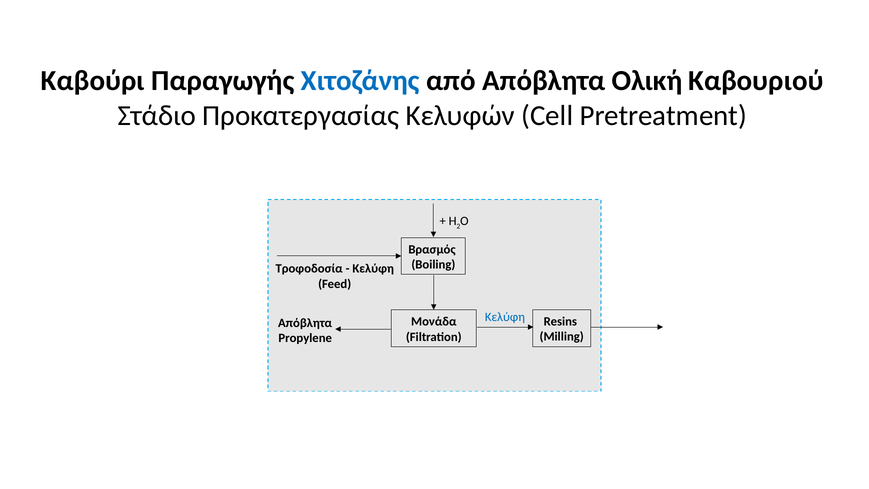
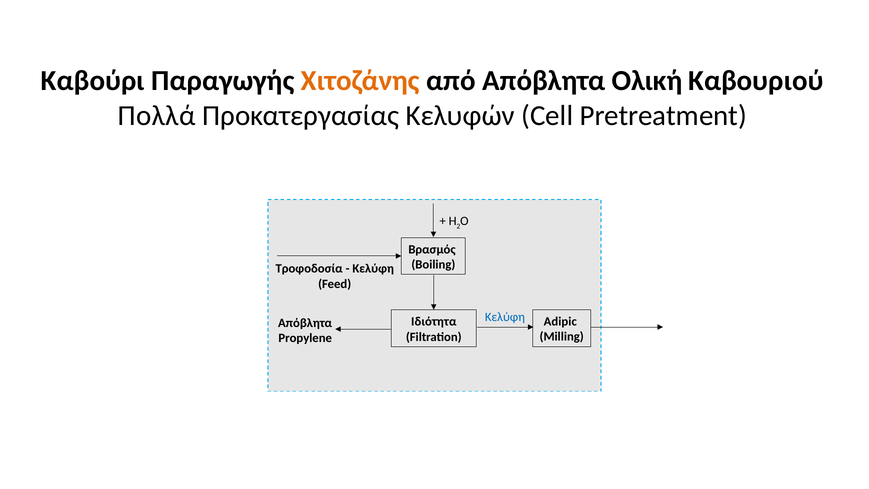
Χιτοζάνης colour: blue -> orange
Στάδιο: Στάδιο -> Πολλά
Resins: Resins -> Adipic
Μονάδα: Μονάδα -> Ιδιότητα
